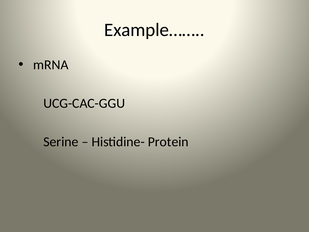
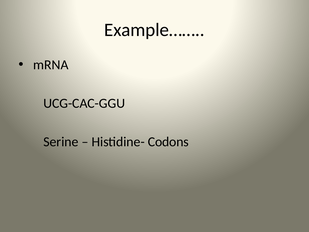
Protein: Protein -> Codons
